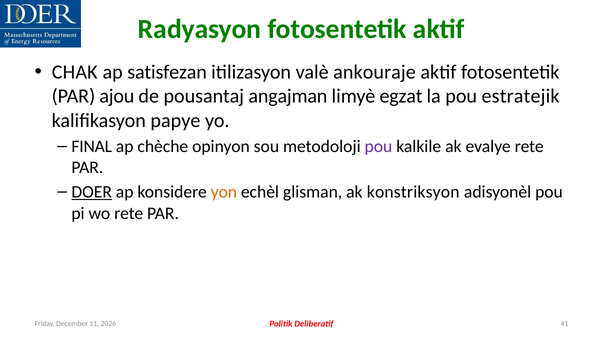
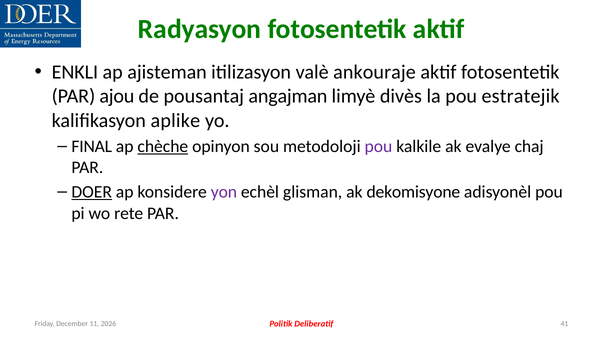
CHAK: CHAK -> ENKLI
satisfezan: satisfezan -> ajisteman
egzat: egzat -> divès
papye: papye -> aplike
chèche underline: none -> present
evalye rete: rete -> chaj
yon colour: orange -> purple
konstriksyon: konstriksyon -> dekomisyone
